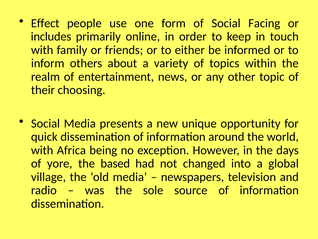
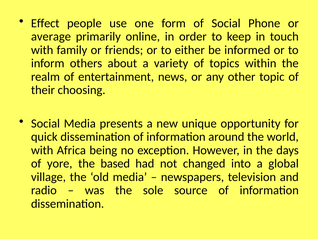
Facing: Facing -> Phone
includes: includes -> average
